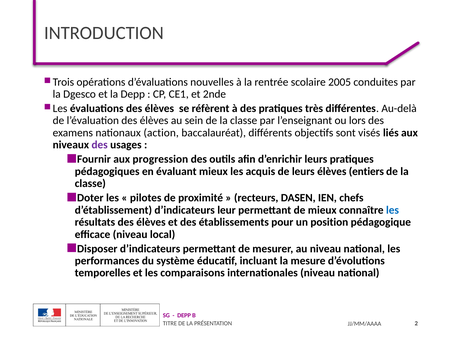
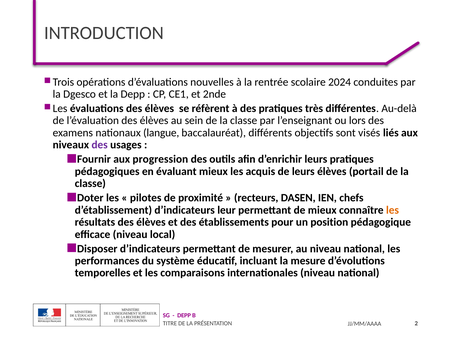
2005: 2005 -> 2024
action: action -> langue
entiers: entiers -> portail
les at (392, 210) colour: blue -> orange
